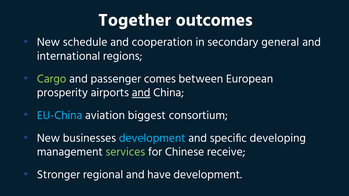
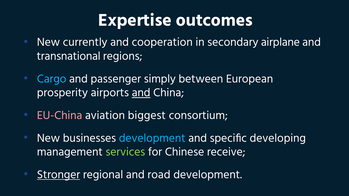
Together: Together -> Expertise
schedule: schedule -> currently
general: general -> airplane
international: international -> transnational
Cargo colour: light green -> light blue
comes: comes -> simply
EU-China colour: light blue -> pink
Stronger underline: none -> present
have: have -> road
